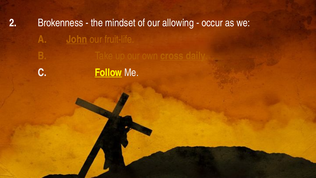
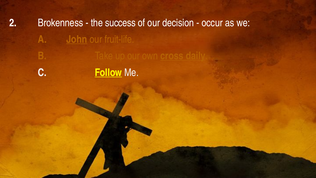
mindset: mindset -> success
allowing: allowing -> decision
